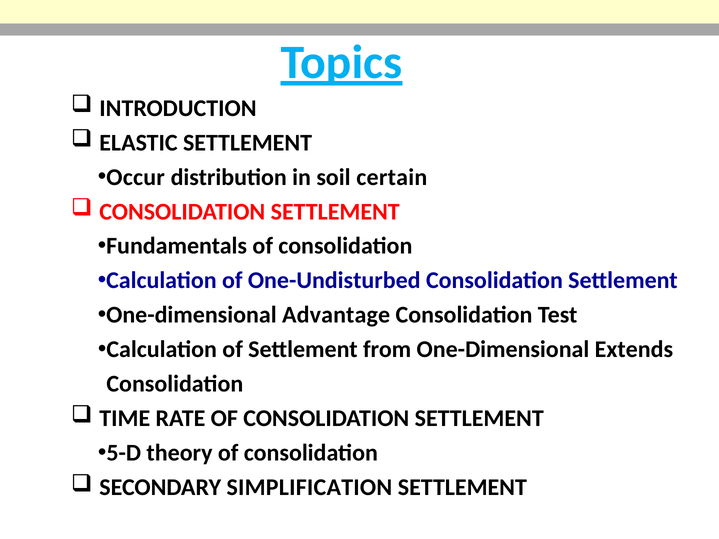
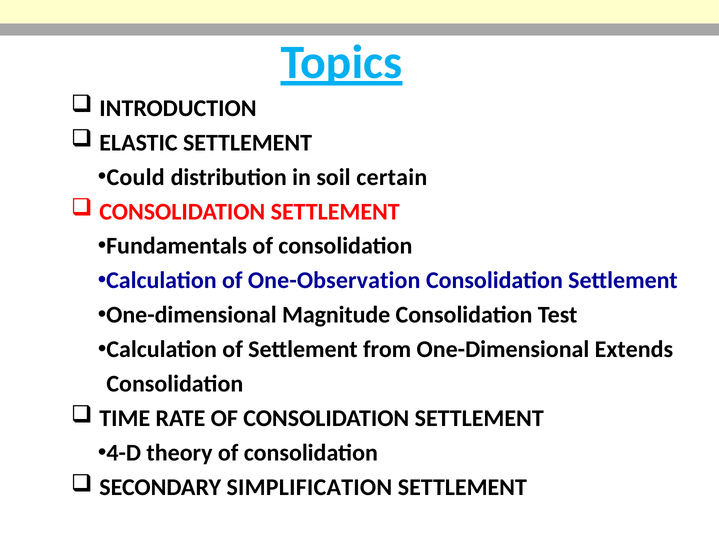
Occur: Occur -> Could
One-Undisturbed: One-Undisturbed -> One-Observation
Advantage: Advantage -> Magnitude
5-D: 5-D -> 4-D
